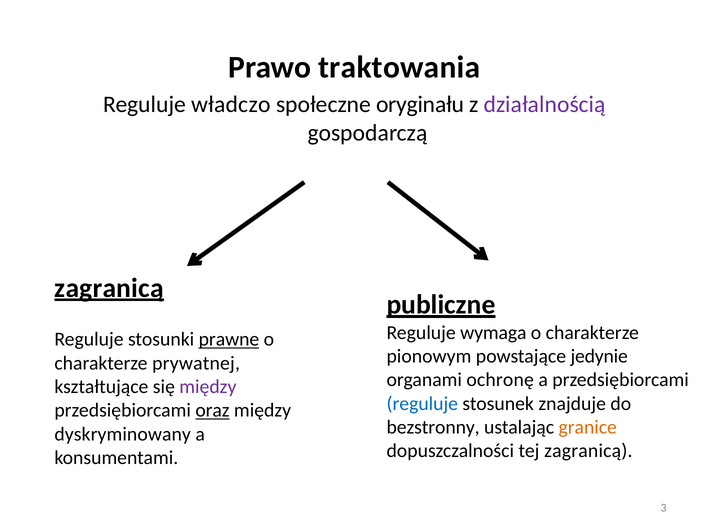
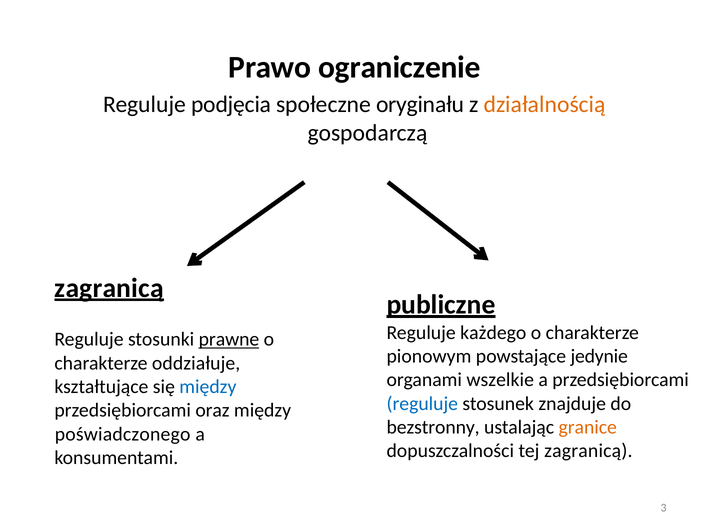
traktowania: traktowania -> ograniczenie
władczo: władczo -> podjęcia
działalnością colour: purple -> orange
wymaga: wymaga -> każdego
prywatnej: prywatnej -> oddziałuje
ochronę: ochronę -> wszelkie
między at (208, 387) colour: purple -> blue
oraz underline: present -> none
dyskryminowany: dyskryminowany -> poświadczonego
